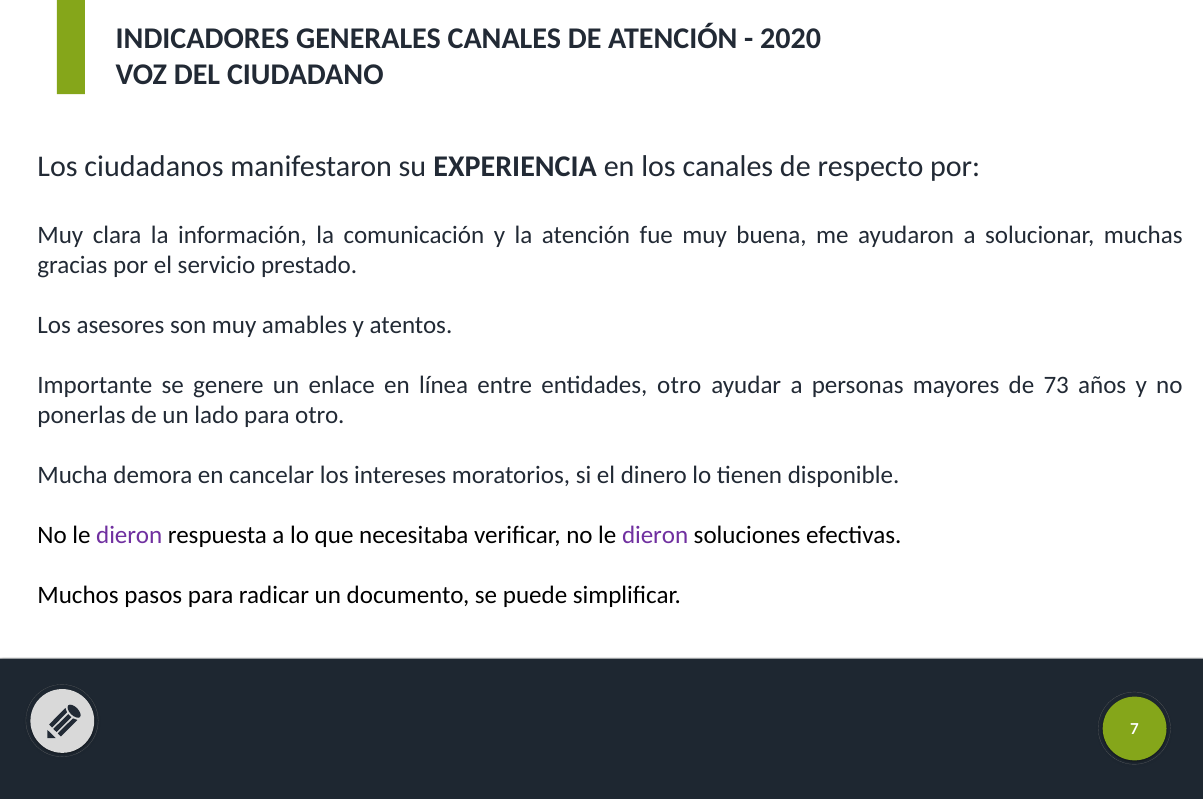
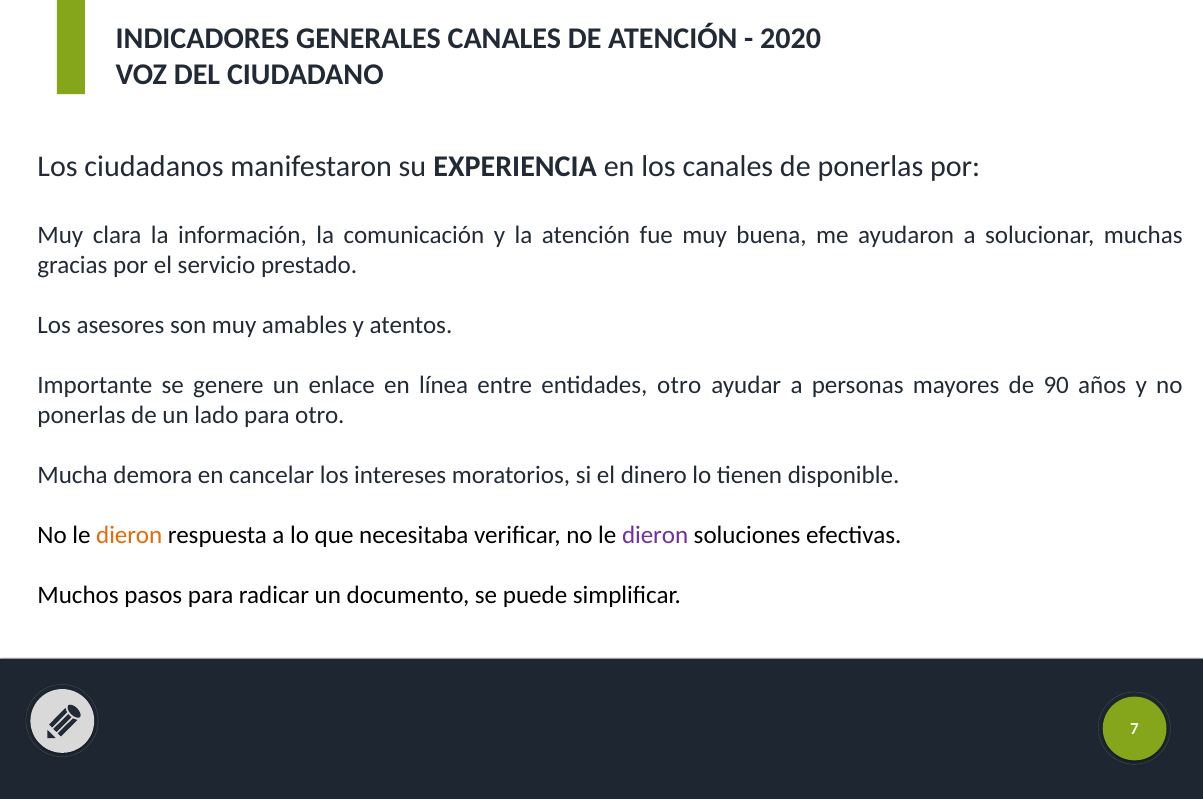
de respecto: respecto -> ponerlas
73: 73 -> 90
dieron at (129, 536) colour: purple -> orange
